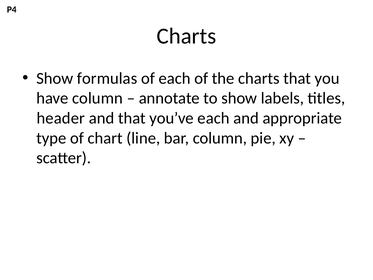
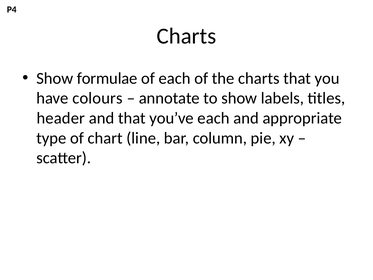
formulas: formulas -> formulae
have column: column -> colours
